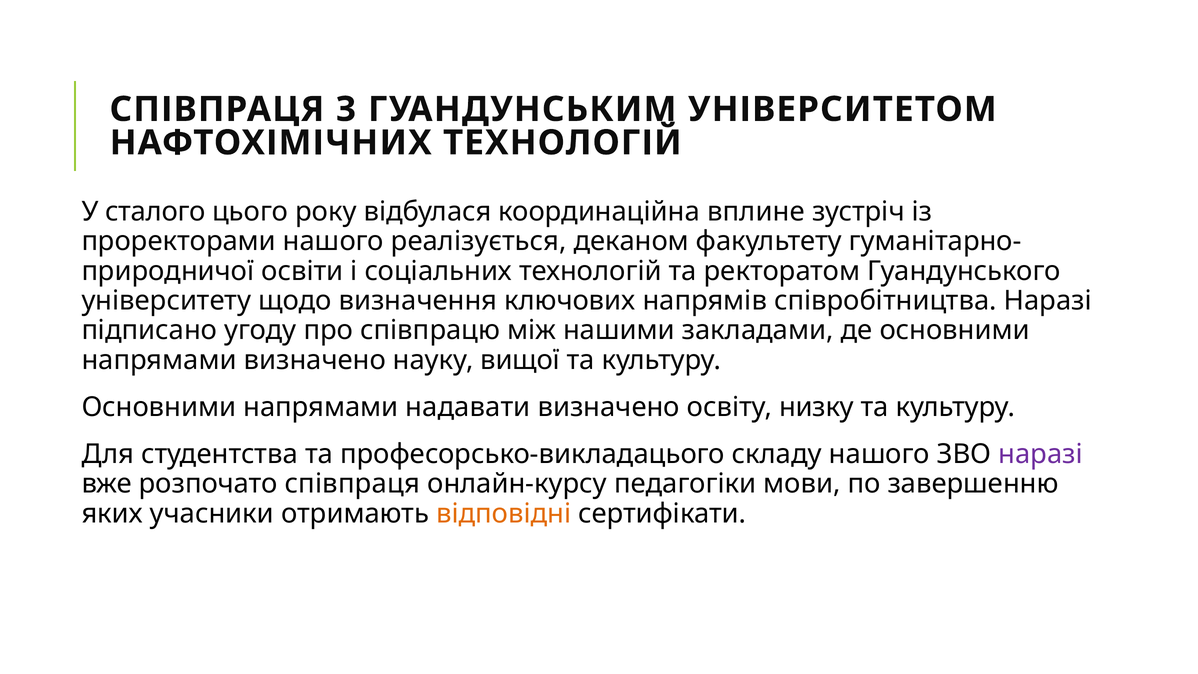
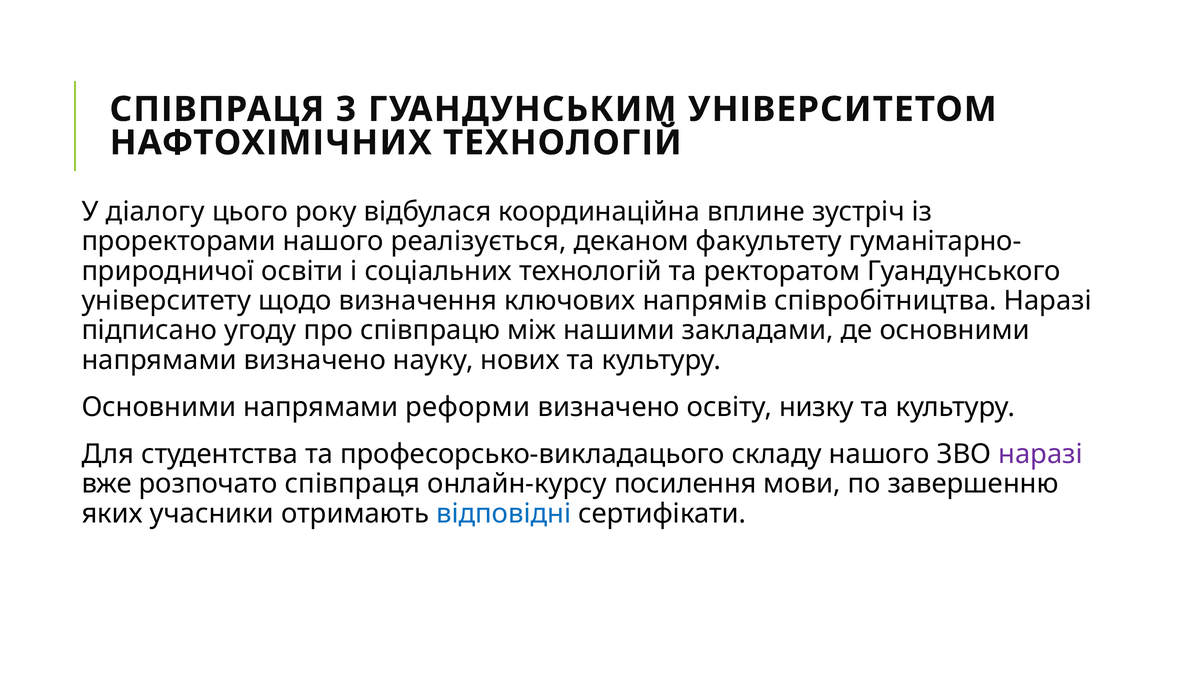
сталого: сталого -> діалогу
вищої: вищої -> нових
надавати: надавати -> реформи
педагогіки: педагогіки -> посилення
відповідні colour: orange -> blue
